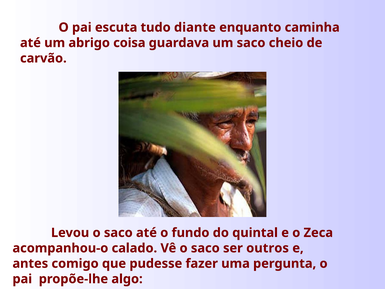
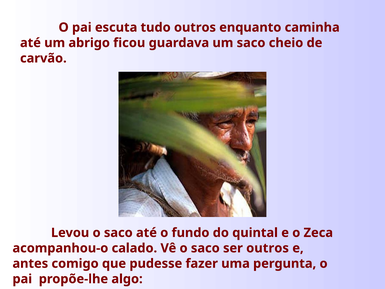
tudo diante: diante -> outros
coisa: coisa -> ficou
